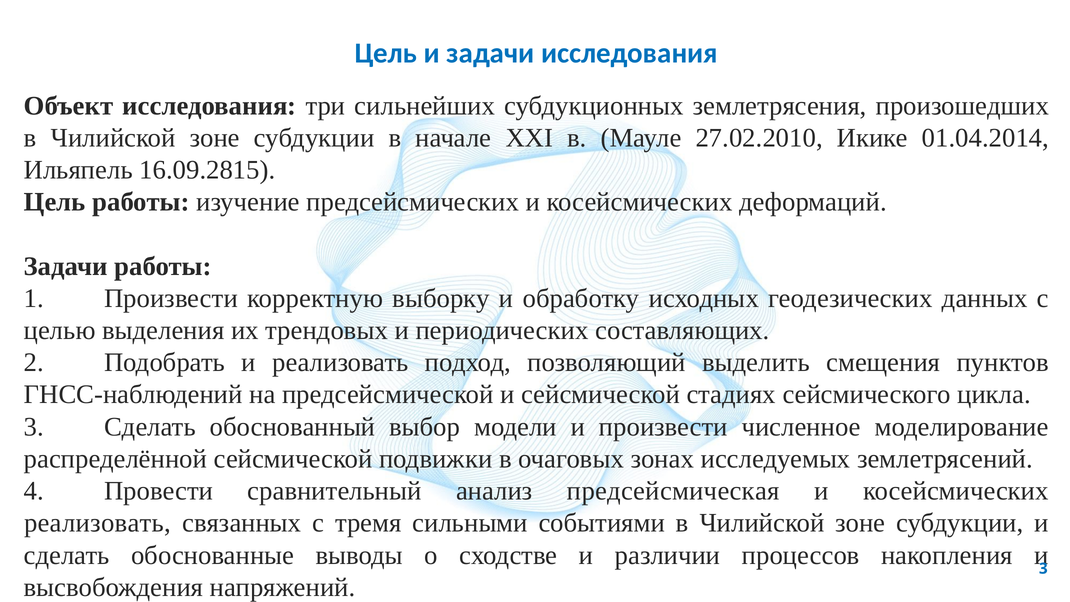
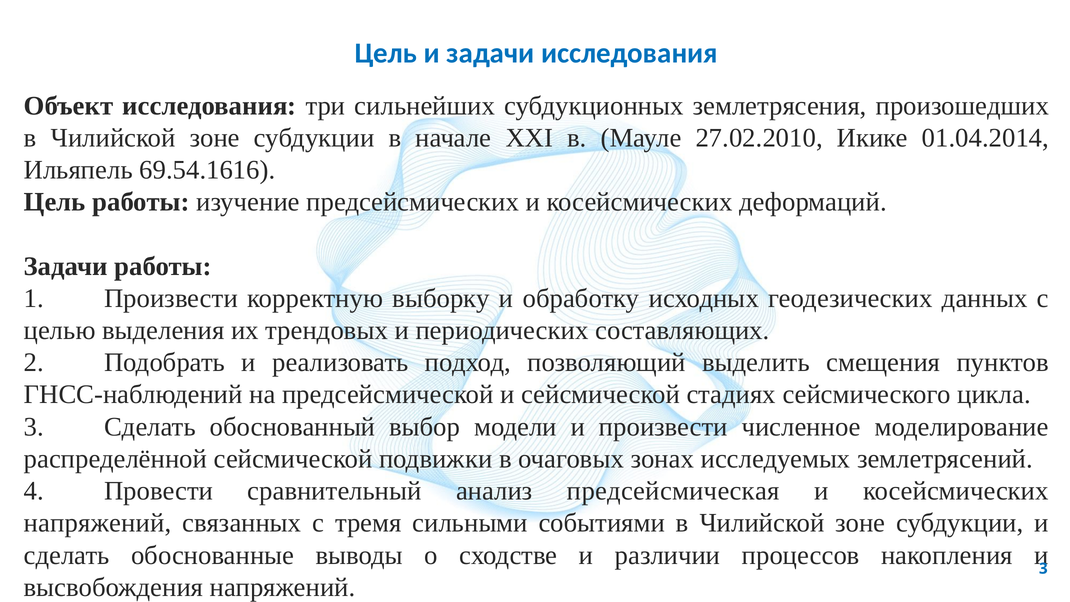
16.09.2815: 16.09.2815 -> 69.54.1616
реализовать at (98, 523): реализовать -> напряжений
